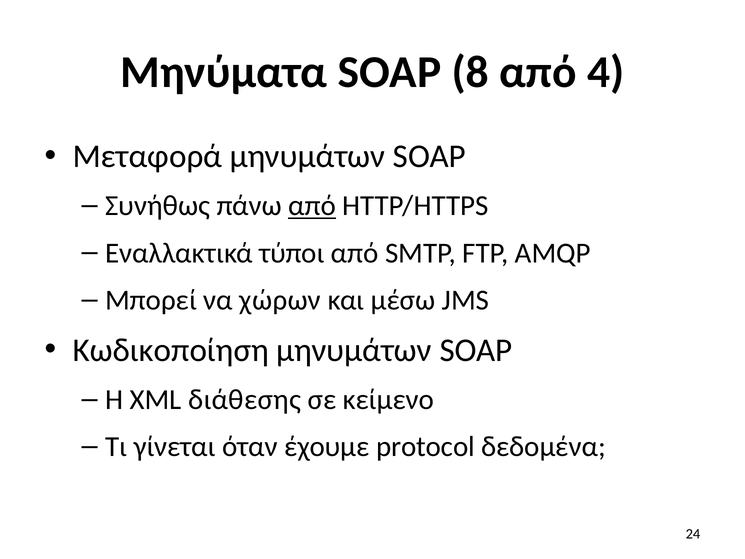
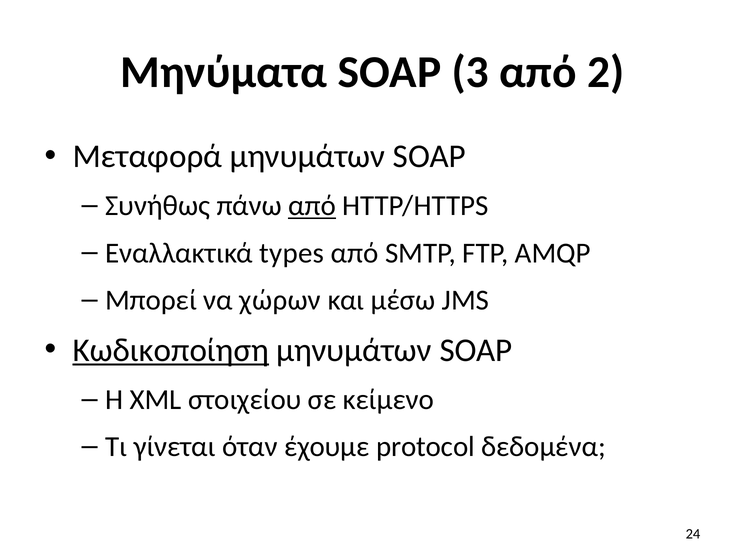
8: 8 -> 3
4: 4 -> 2
τύποι: τύποι -> types
Κωδικοποίηση underline: none -> present
διάθεσης: διάθεσης -> στοιχείου
